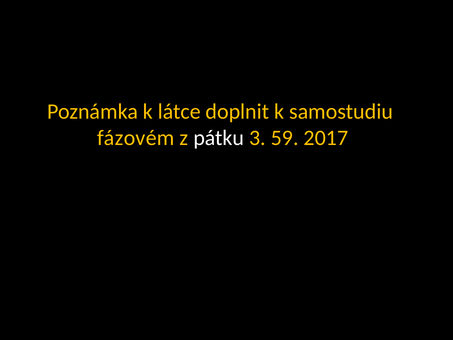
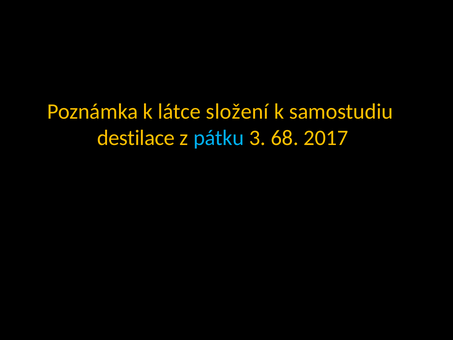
doplnit: doplnit -> složení
fázovém: fázovém -> destilace
pátku colour: white -> light blue
59: 59 -> 68
